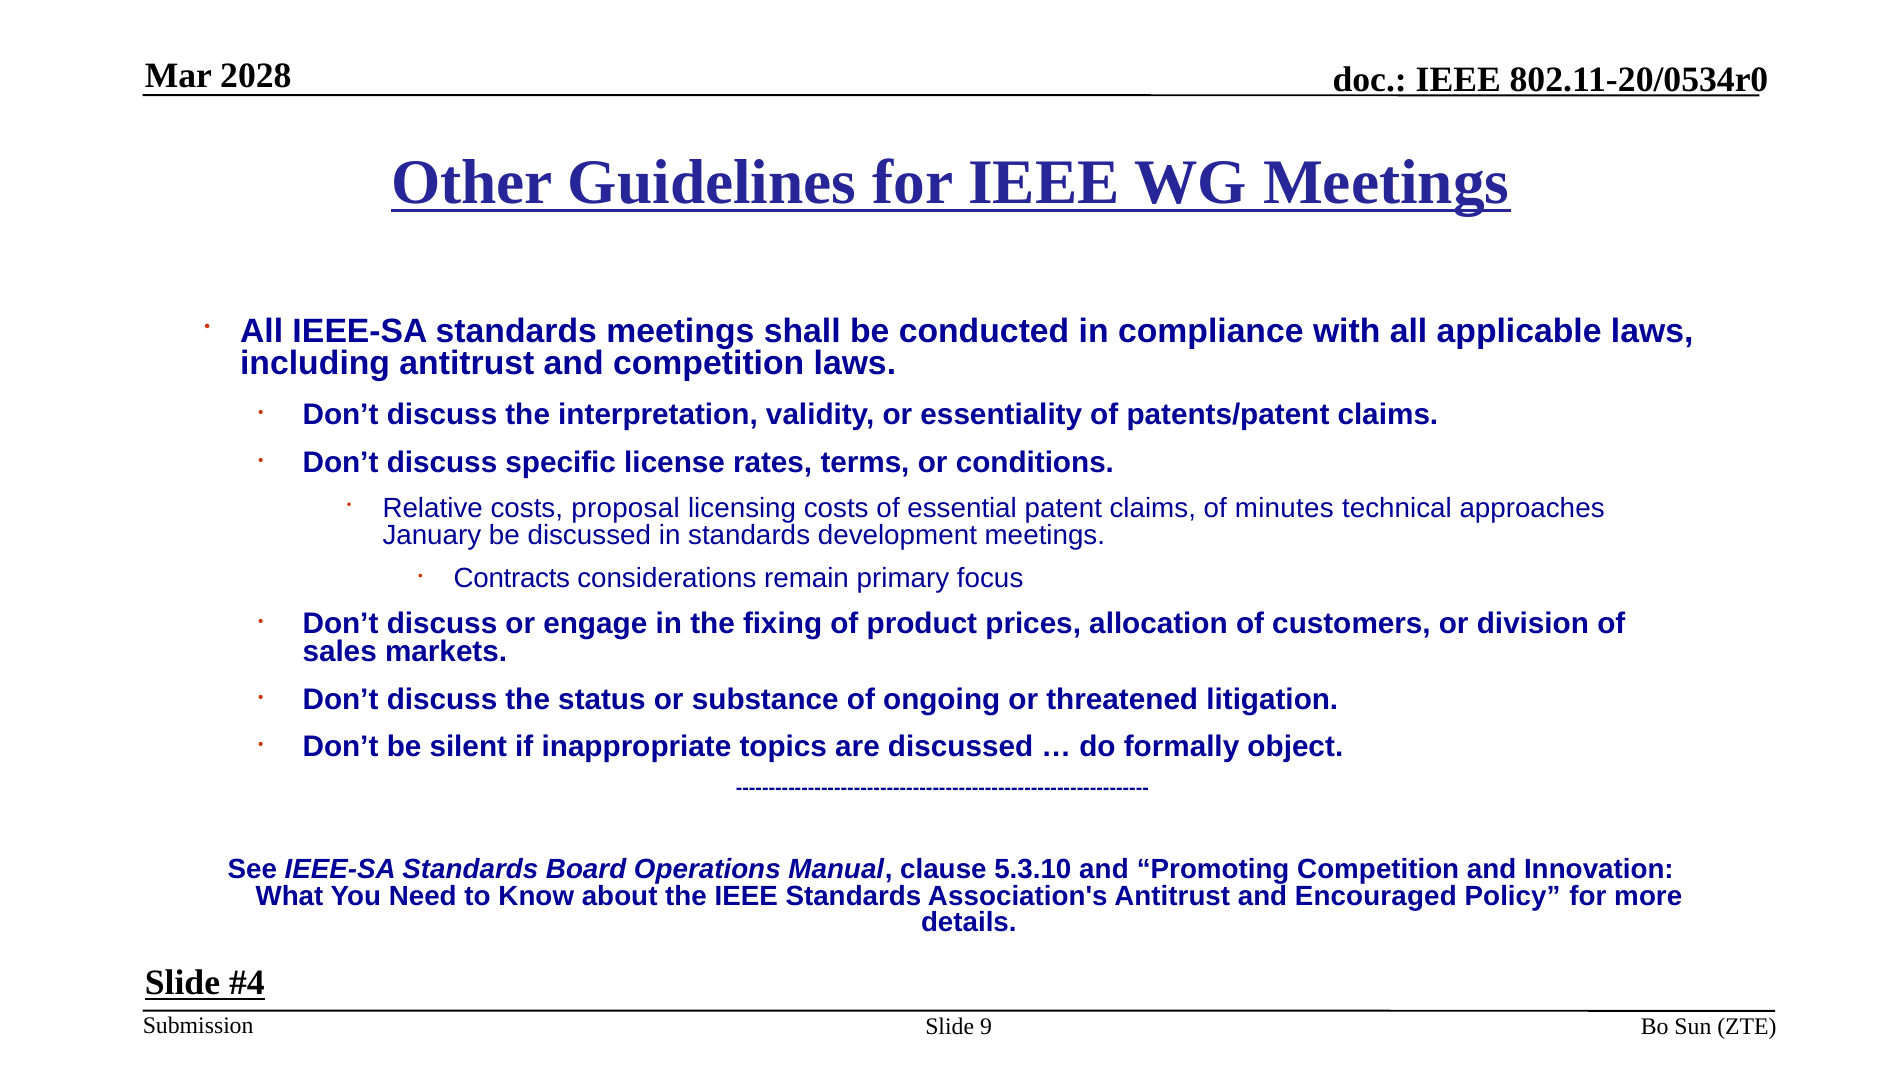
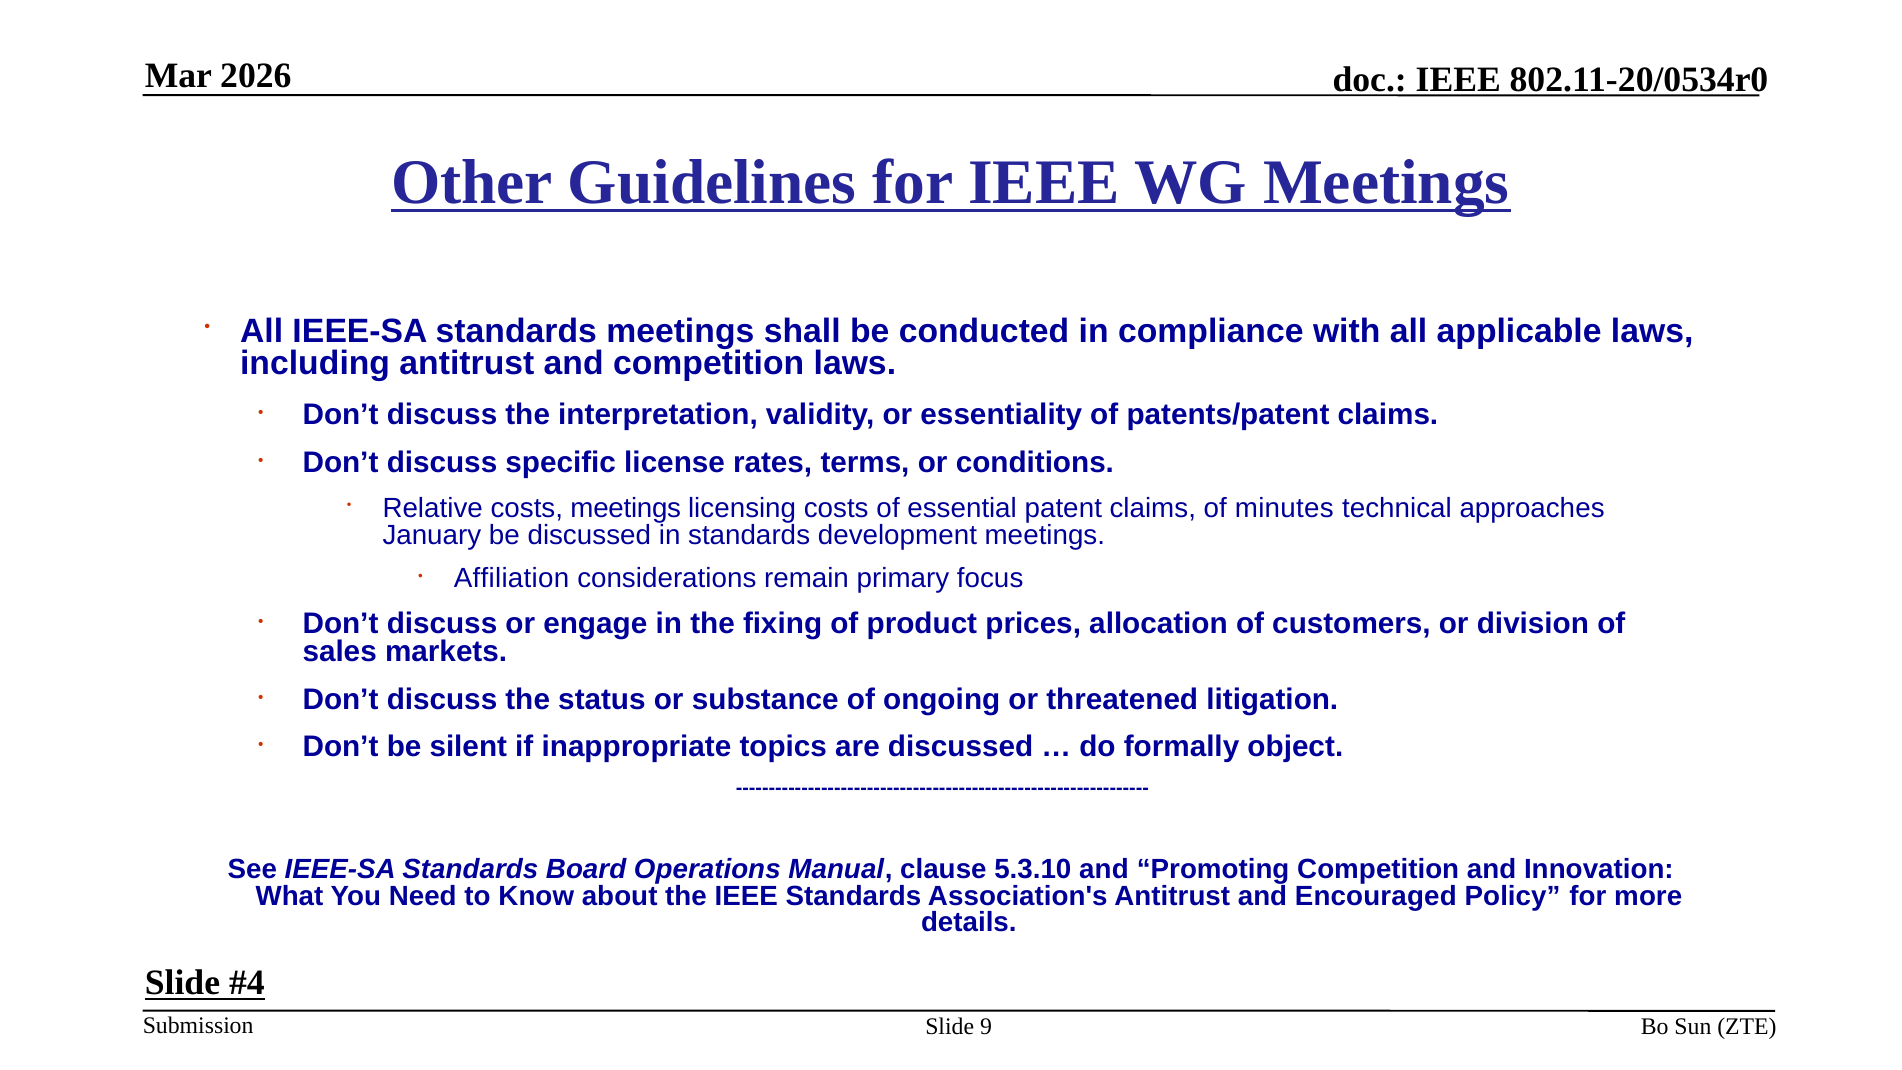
2028: 2028 -> 2026
costs proposal: proposal -> meetings
Contracts: Contracts -> Affiliation
